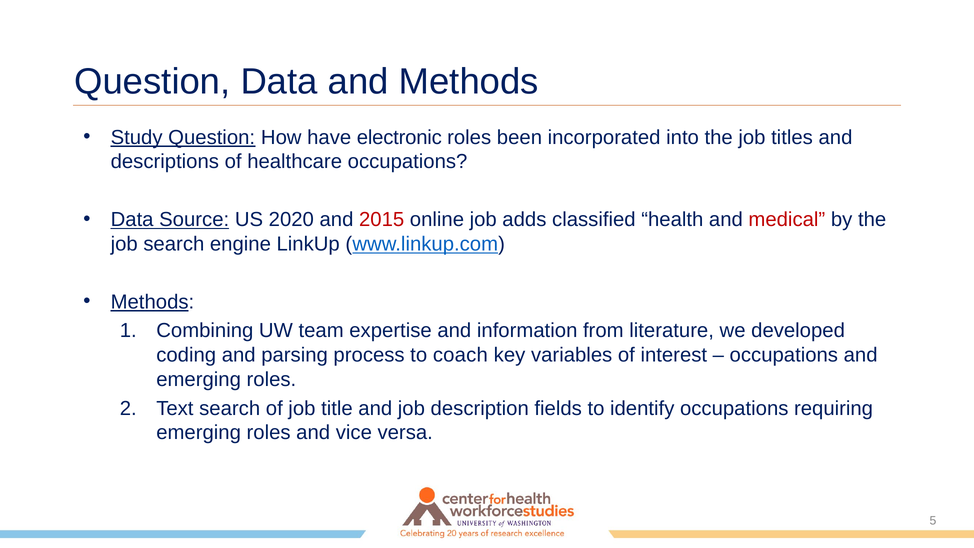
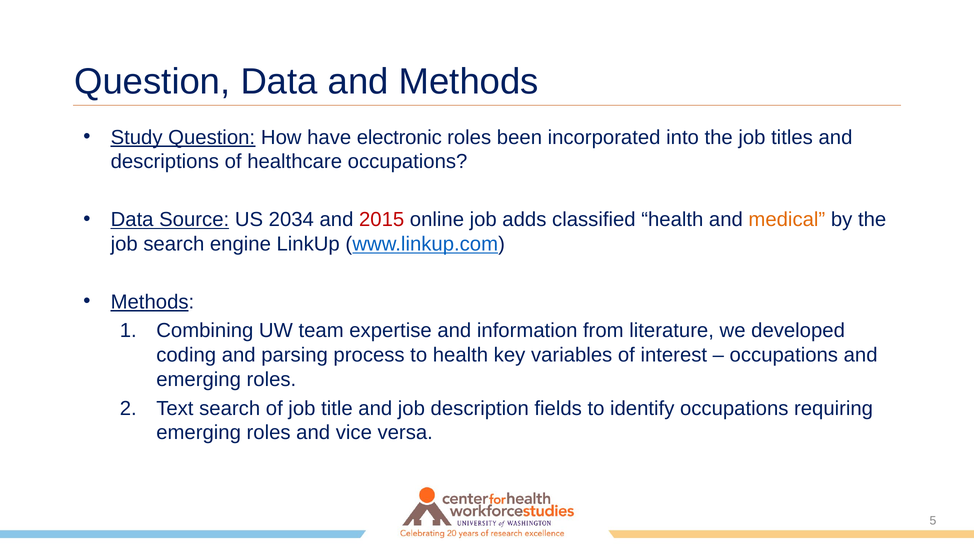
2020: 2020 -> 2034
medical colour: red -> orange
to coach: coach -> health
